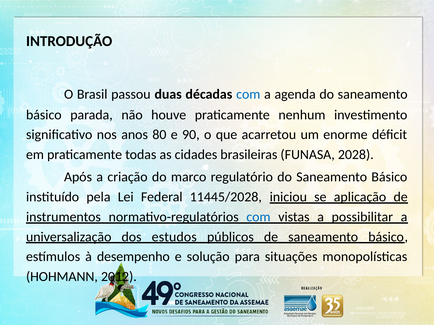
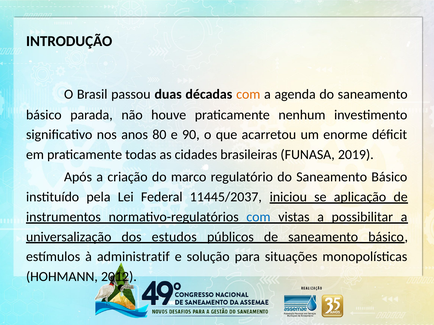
com at (248, 94) colour: blue -> orange
2028: 2028 -> 2019
11445/2028: 11445/2028 -> 11445/2037
desempenho: desempenho -> administratif
